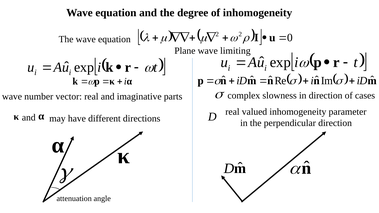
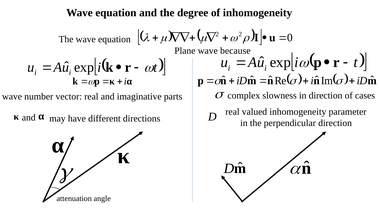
limiting: limiting -> because
